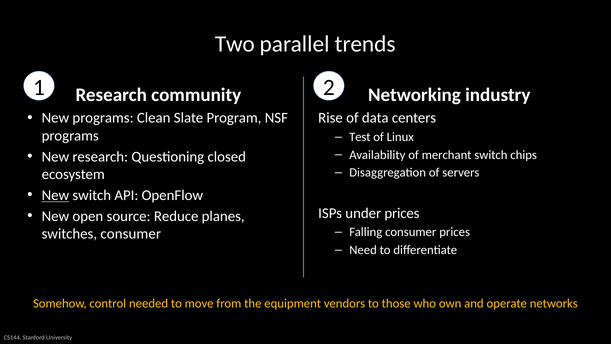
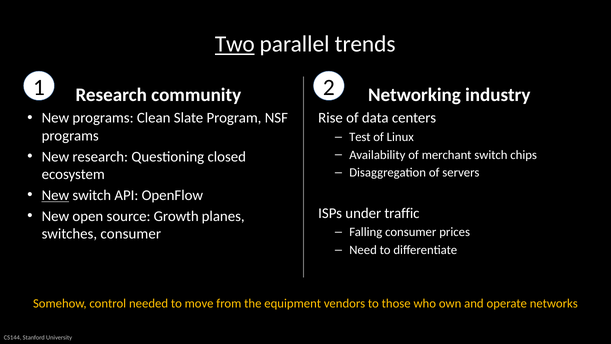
Two underline: none -> present
under prices: prices -> traffic
Reduce: Reduce -> Growth
